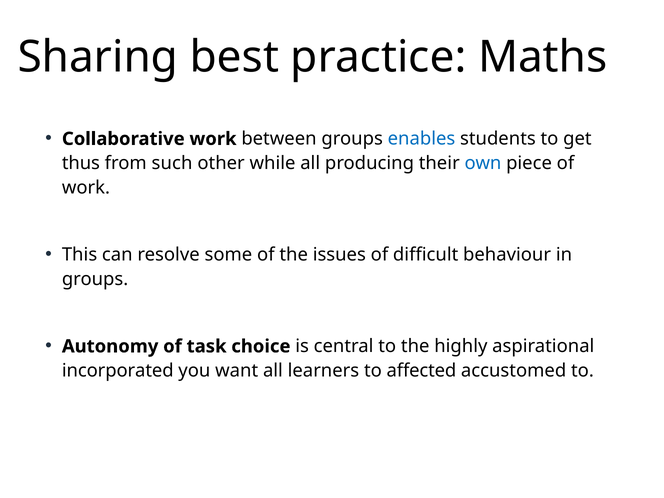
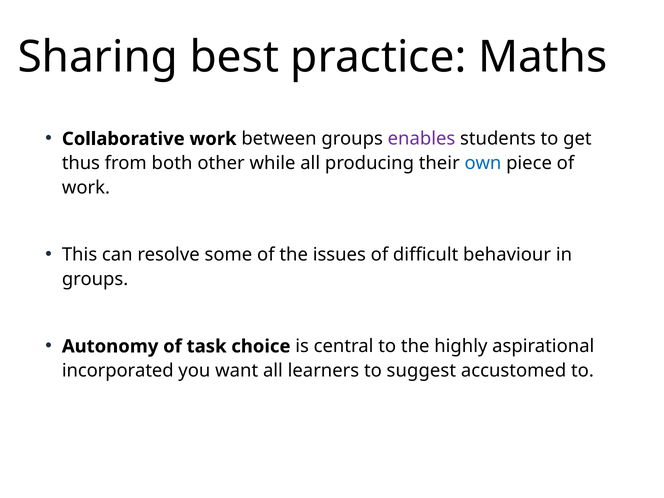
enables colour: blue -> purple
such: such -> both
affected: affected -> suggest
